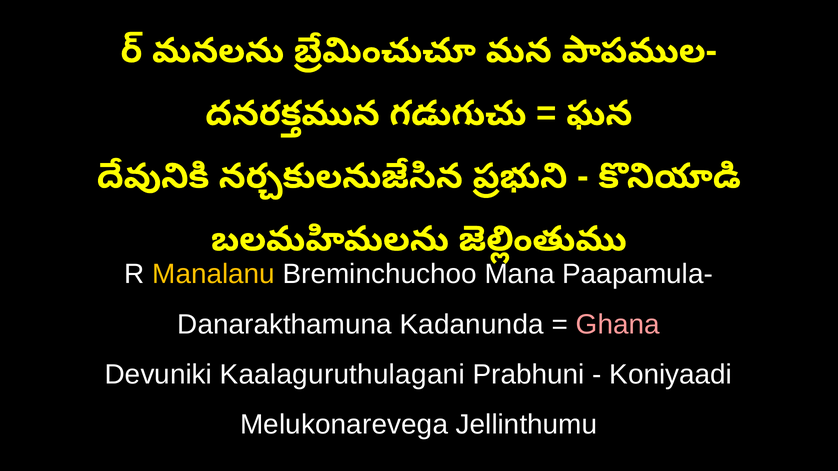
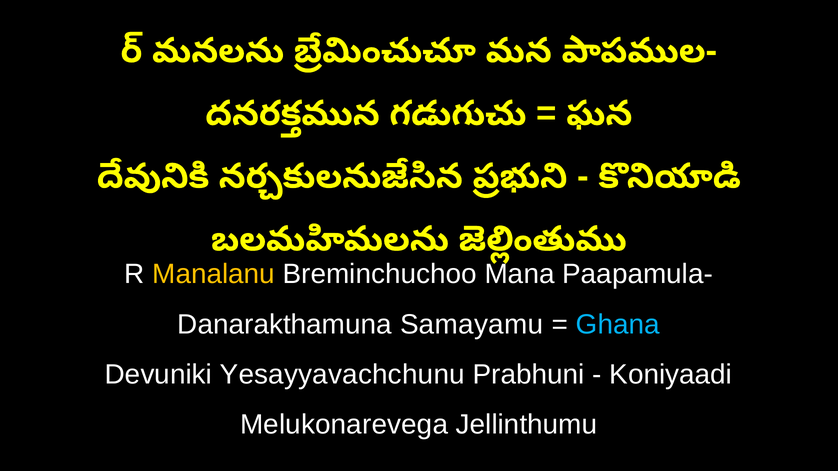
Kadanunda: Kadanunda -> Samayamu
Ghana colour: pink -> light blue
Kaalaguruthulagani: Kaalaguruthulagani -> Yesayyavachchunu
